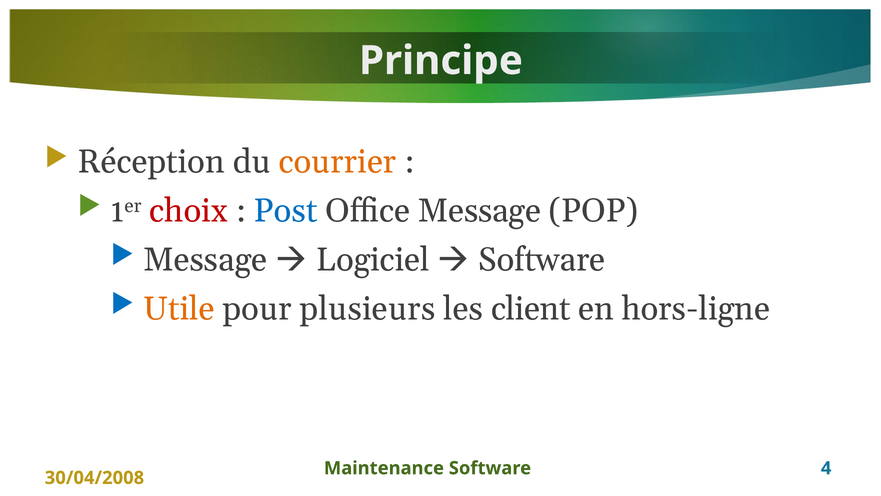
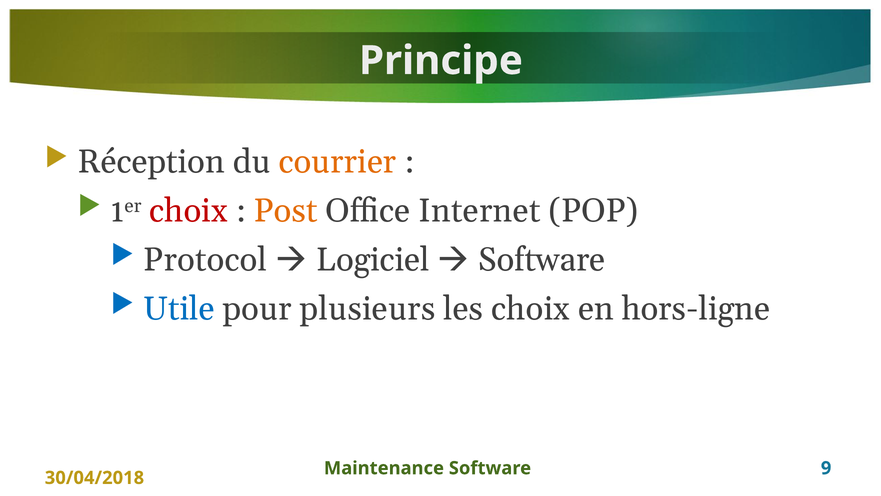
Post colour: blue -> orange
Office Message: Message -> Internet
Message at (205, 260): Message -> Protocol
Utile colour: orange -> blue
les client: client -> choix
4: 4 -> 9
30/04/2008: 30/04/2008 -> 30/04/2018
